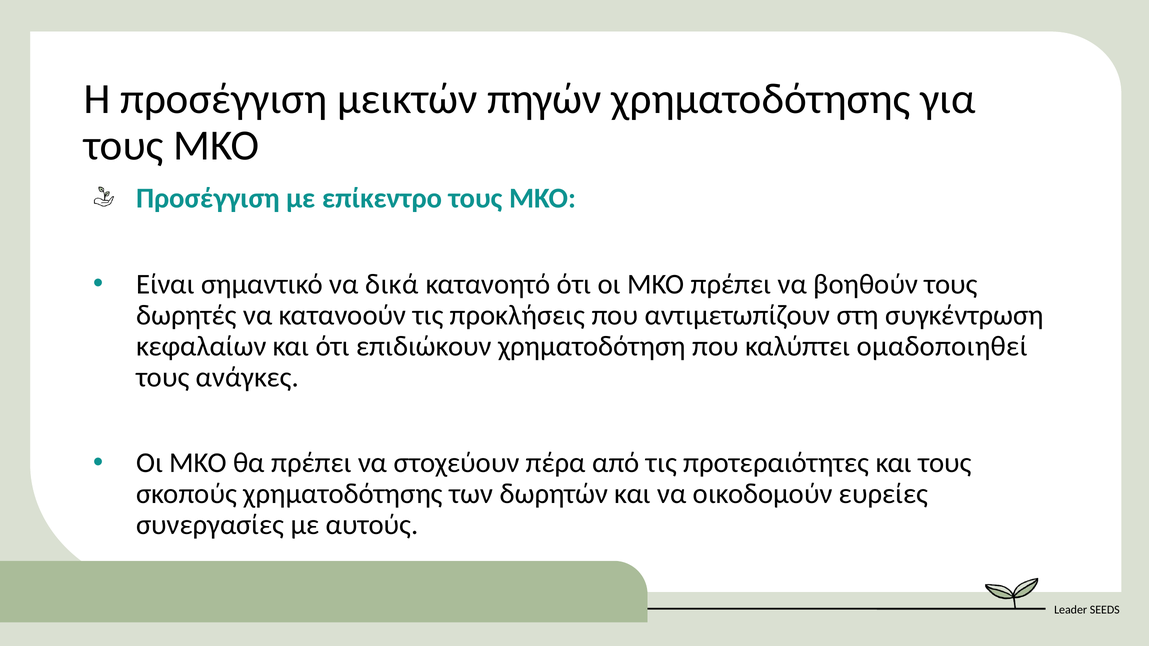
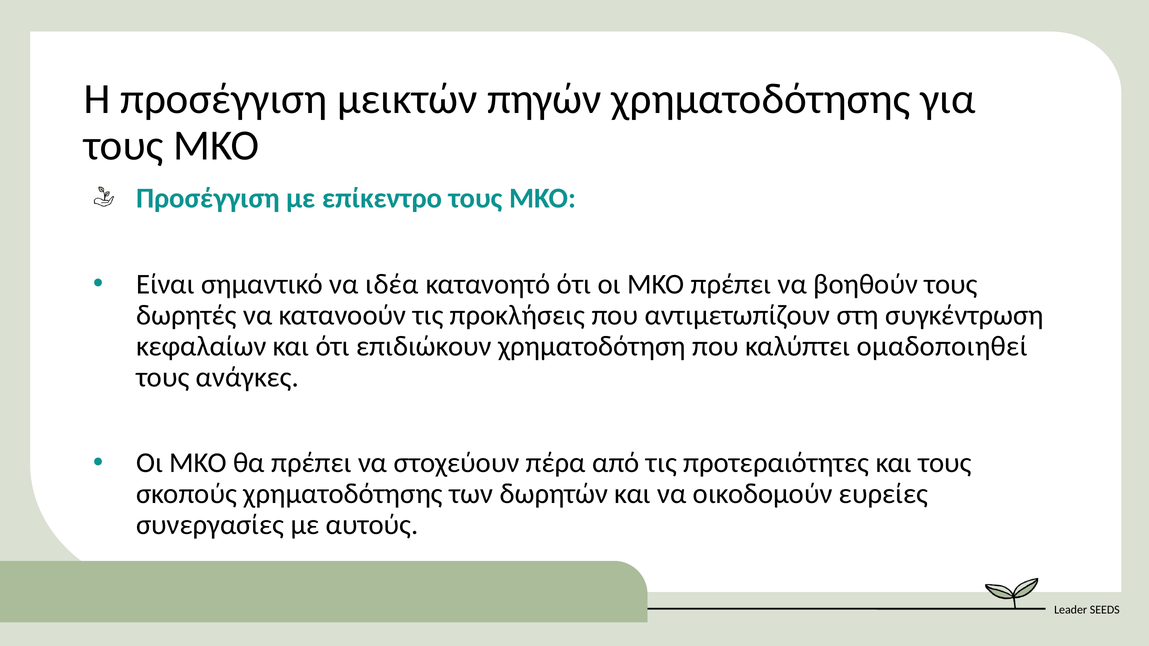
δικά: δικά -> ιδέα
